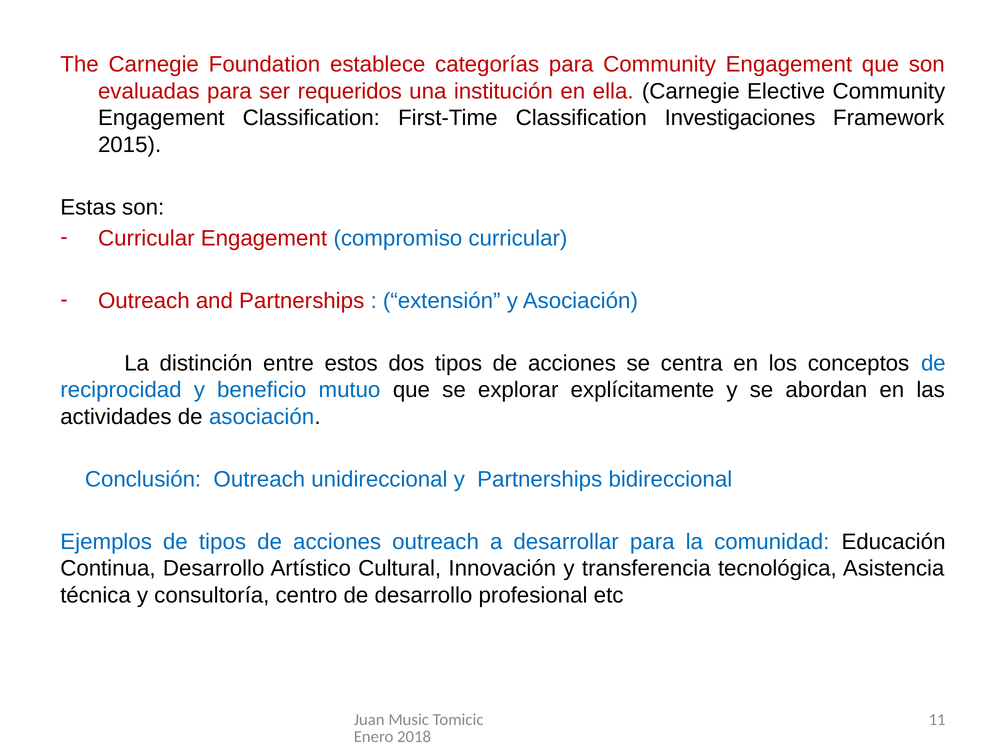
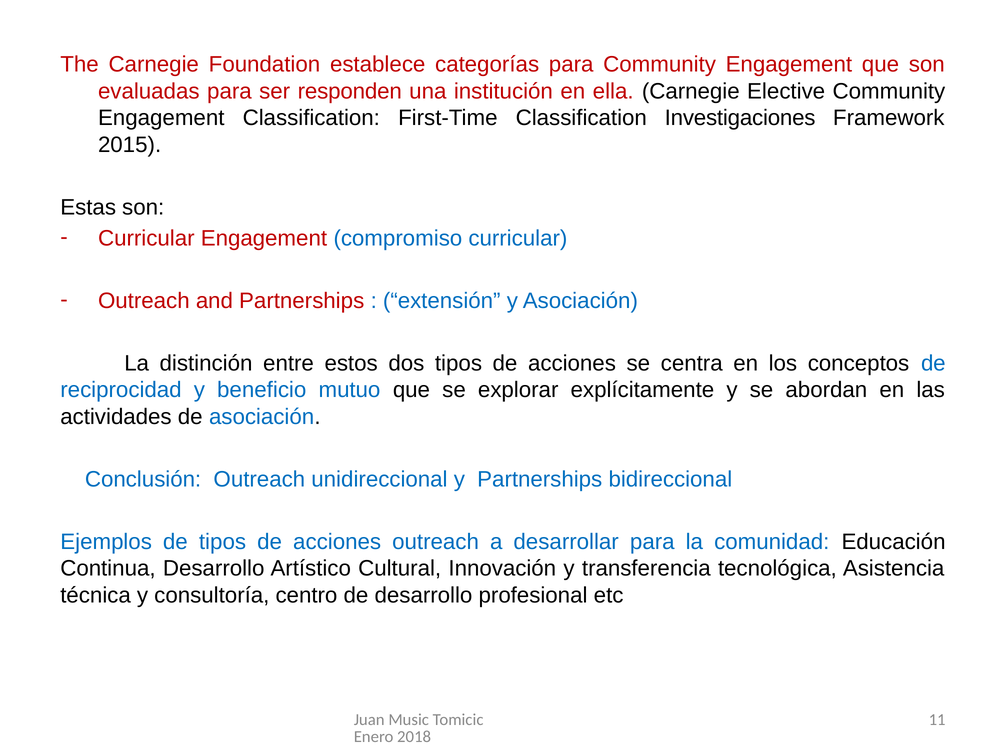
requeridos: requeridos -> responden
